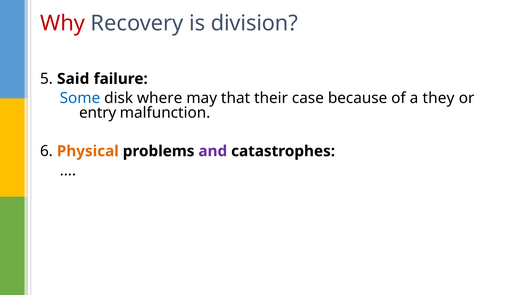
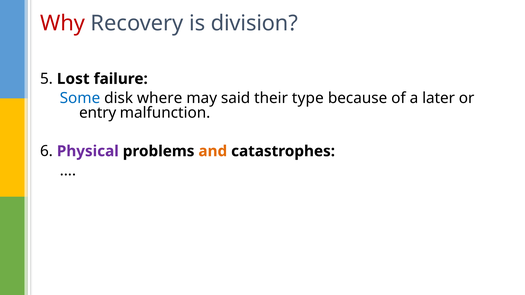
Said: Said -> Lost
that: that -> said
case: case -> type
they: they -> later
Physical colour: orange -> purple
and colour: purple -> orange
